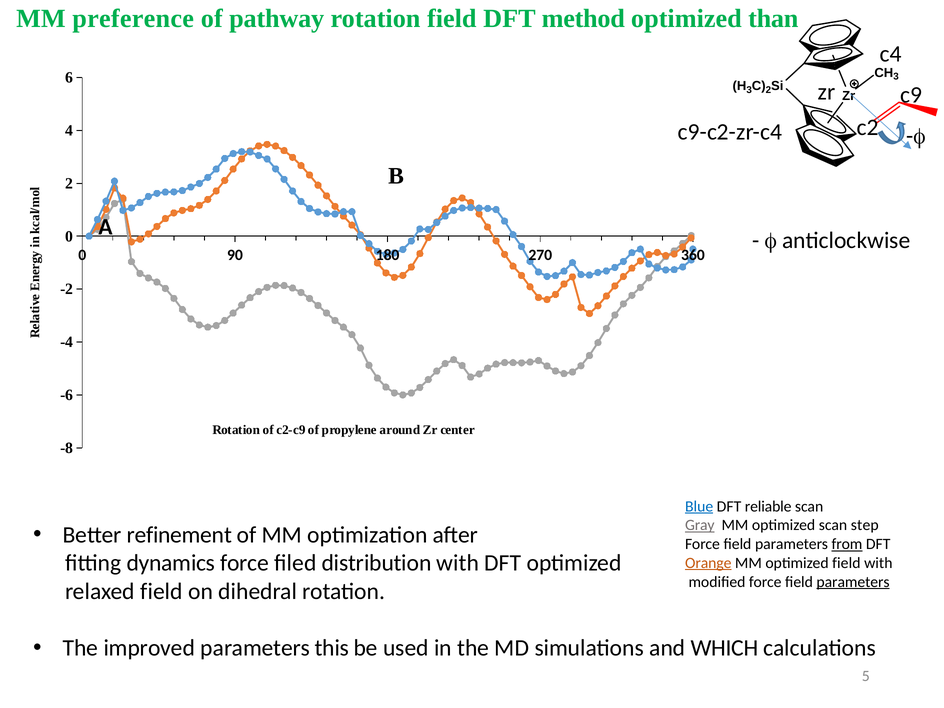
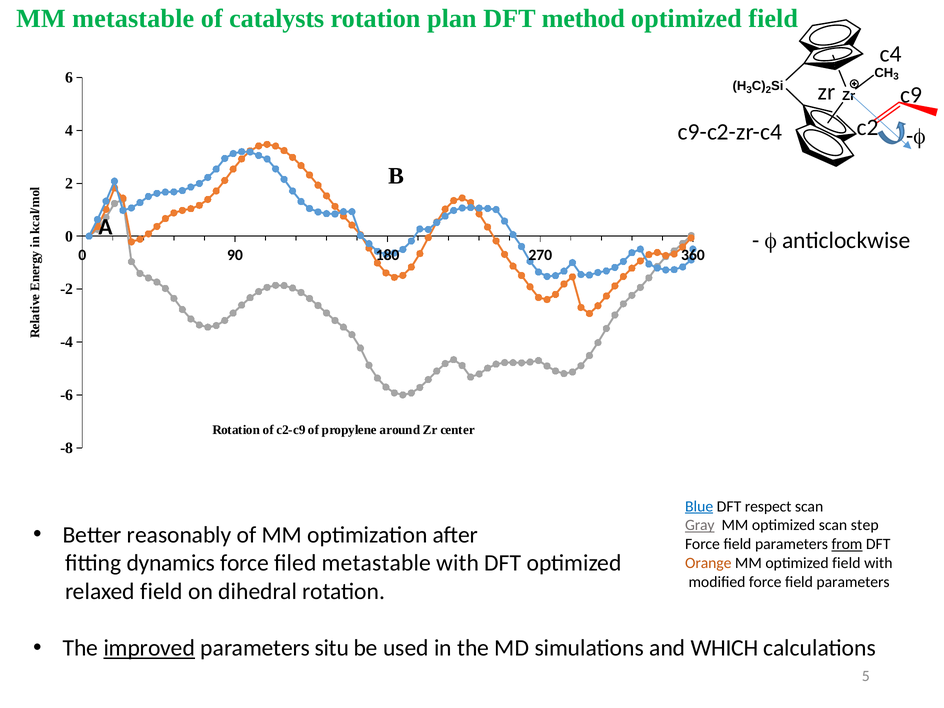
MM preference: preference -> metastable
pathway: pathway -> catalysts
rotation field: field -> plan
than at (773, 19): than -> field
reliable: reliable -> respect
refinement: refinement -> reasonably
filed distribution: distribution -> metastable
Orange underline: present -> none
parameters at (853, 582) underline: present -> none
improved underline: none -> present
this: this -> situ
